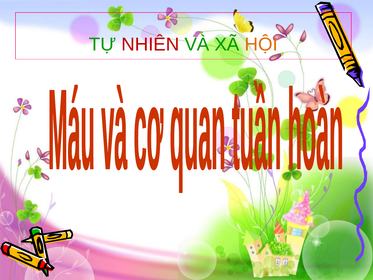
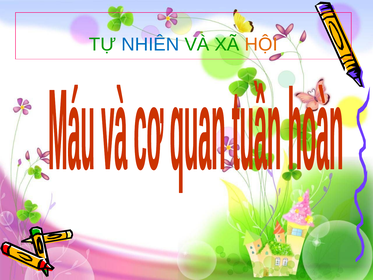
NHIÊN colour: red -> blue
